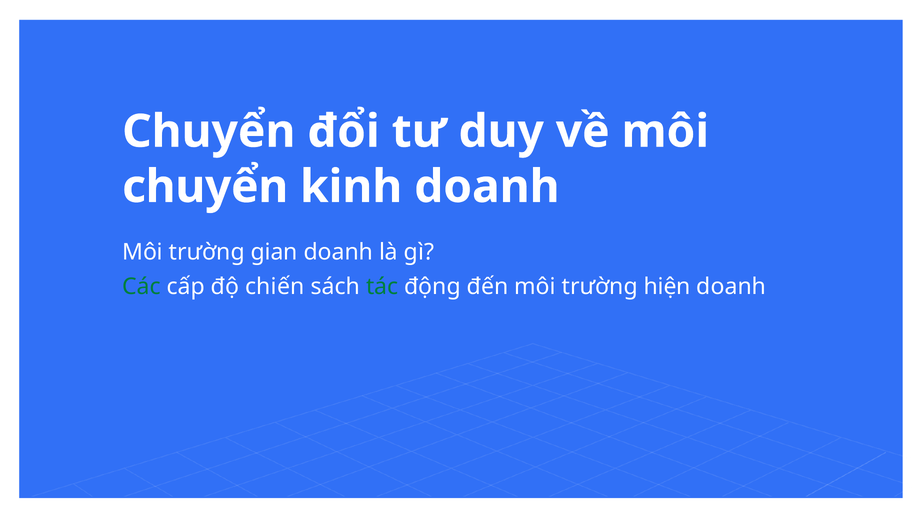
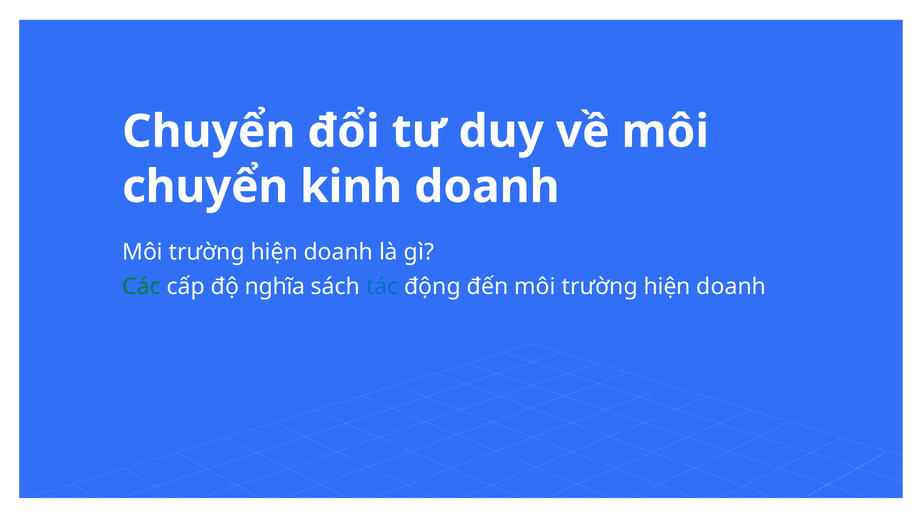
gian at (274, 252): gian -> hiện
chiến: chiến -> nghĩa
tác colour: green -> blue
